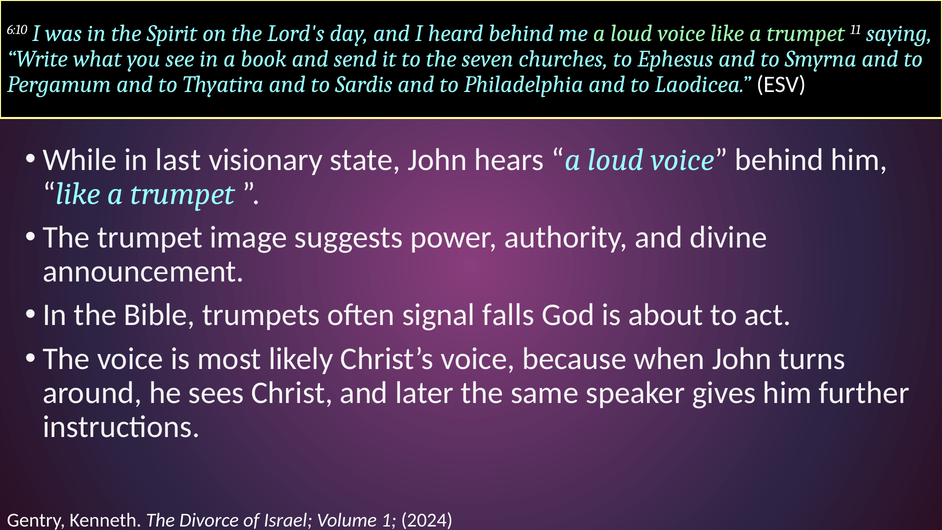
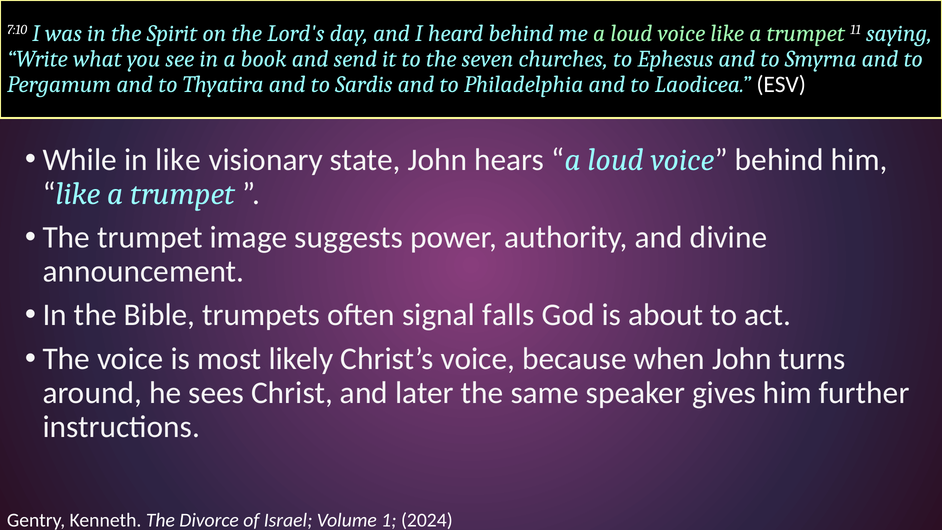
6:10: 6:10 -> 7:10
in last: last -> like
